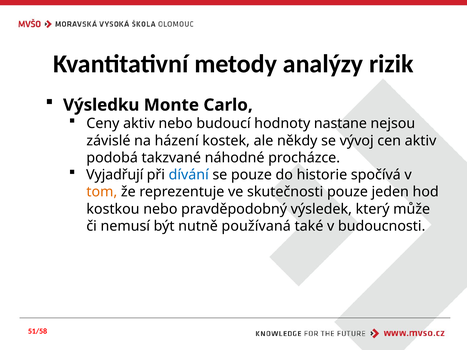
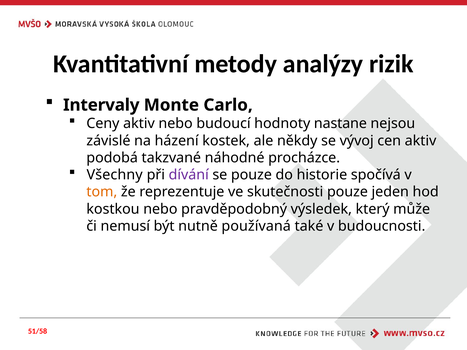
Výsledku: Výsledku -> Intervaly
Vyjadřují: Vyjadřují -> Všechny
dívání colour: blue -> purple
